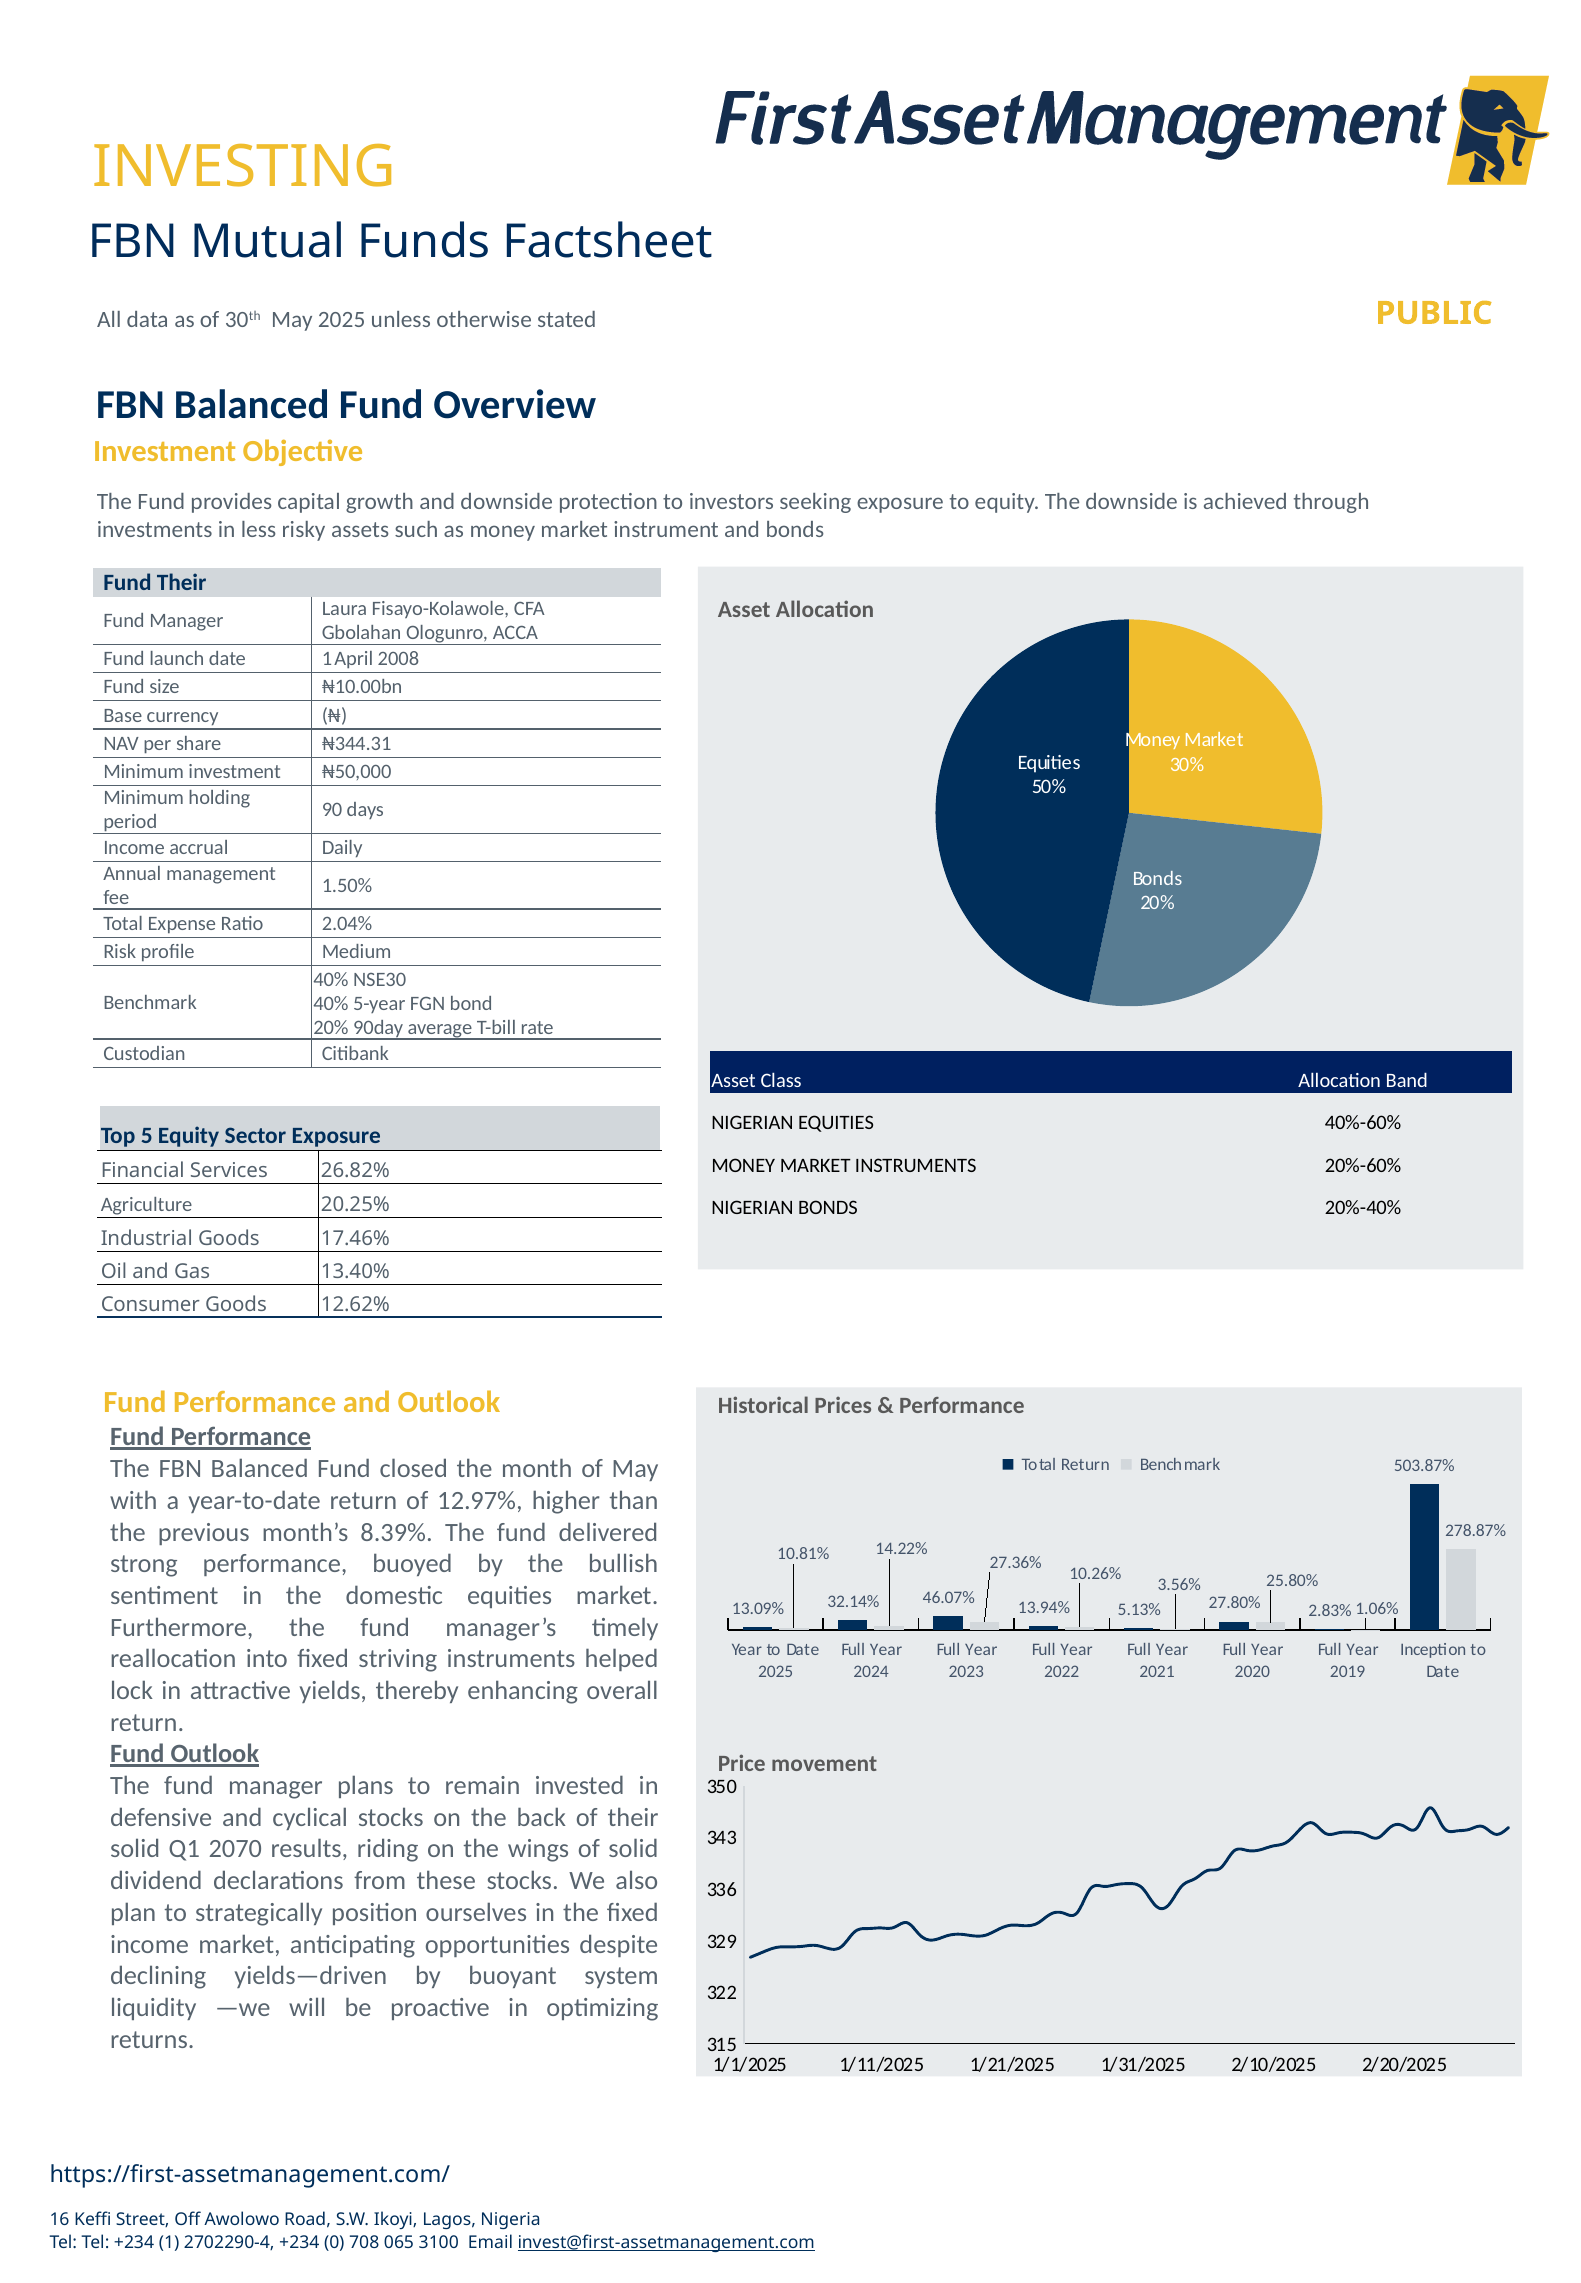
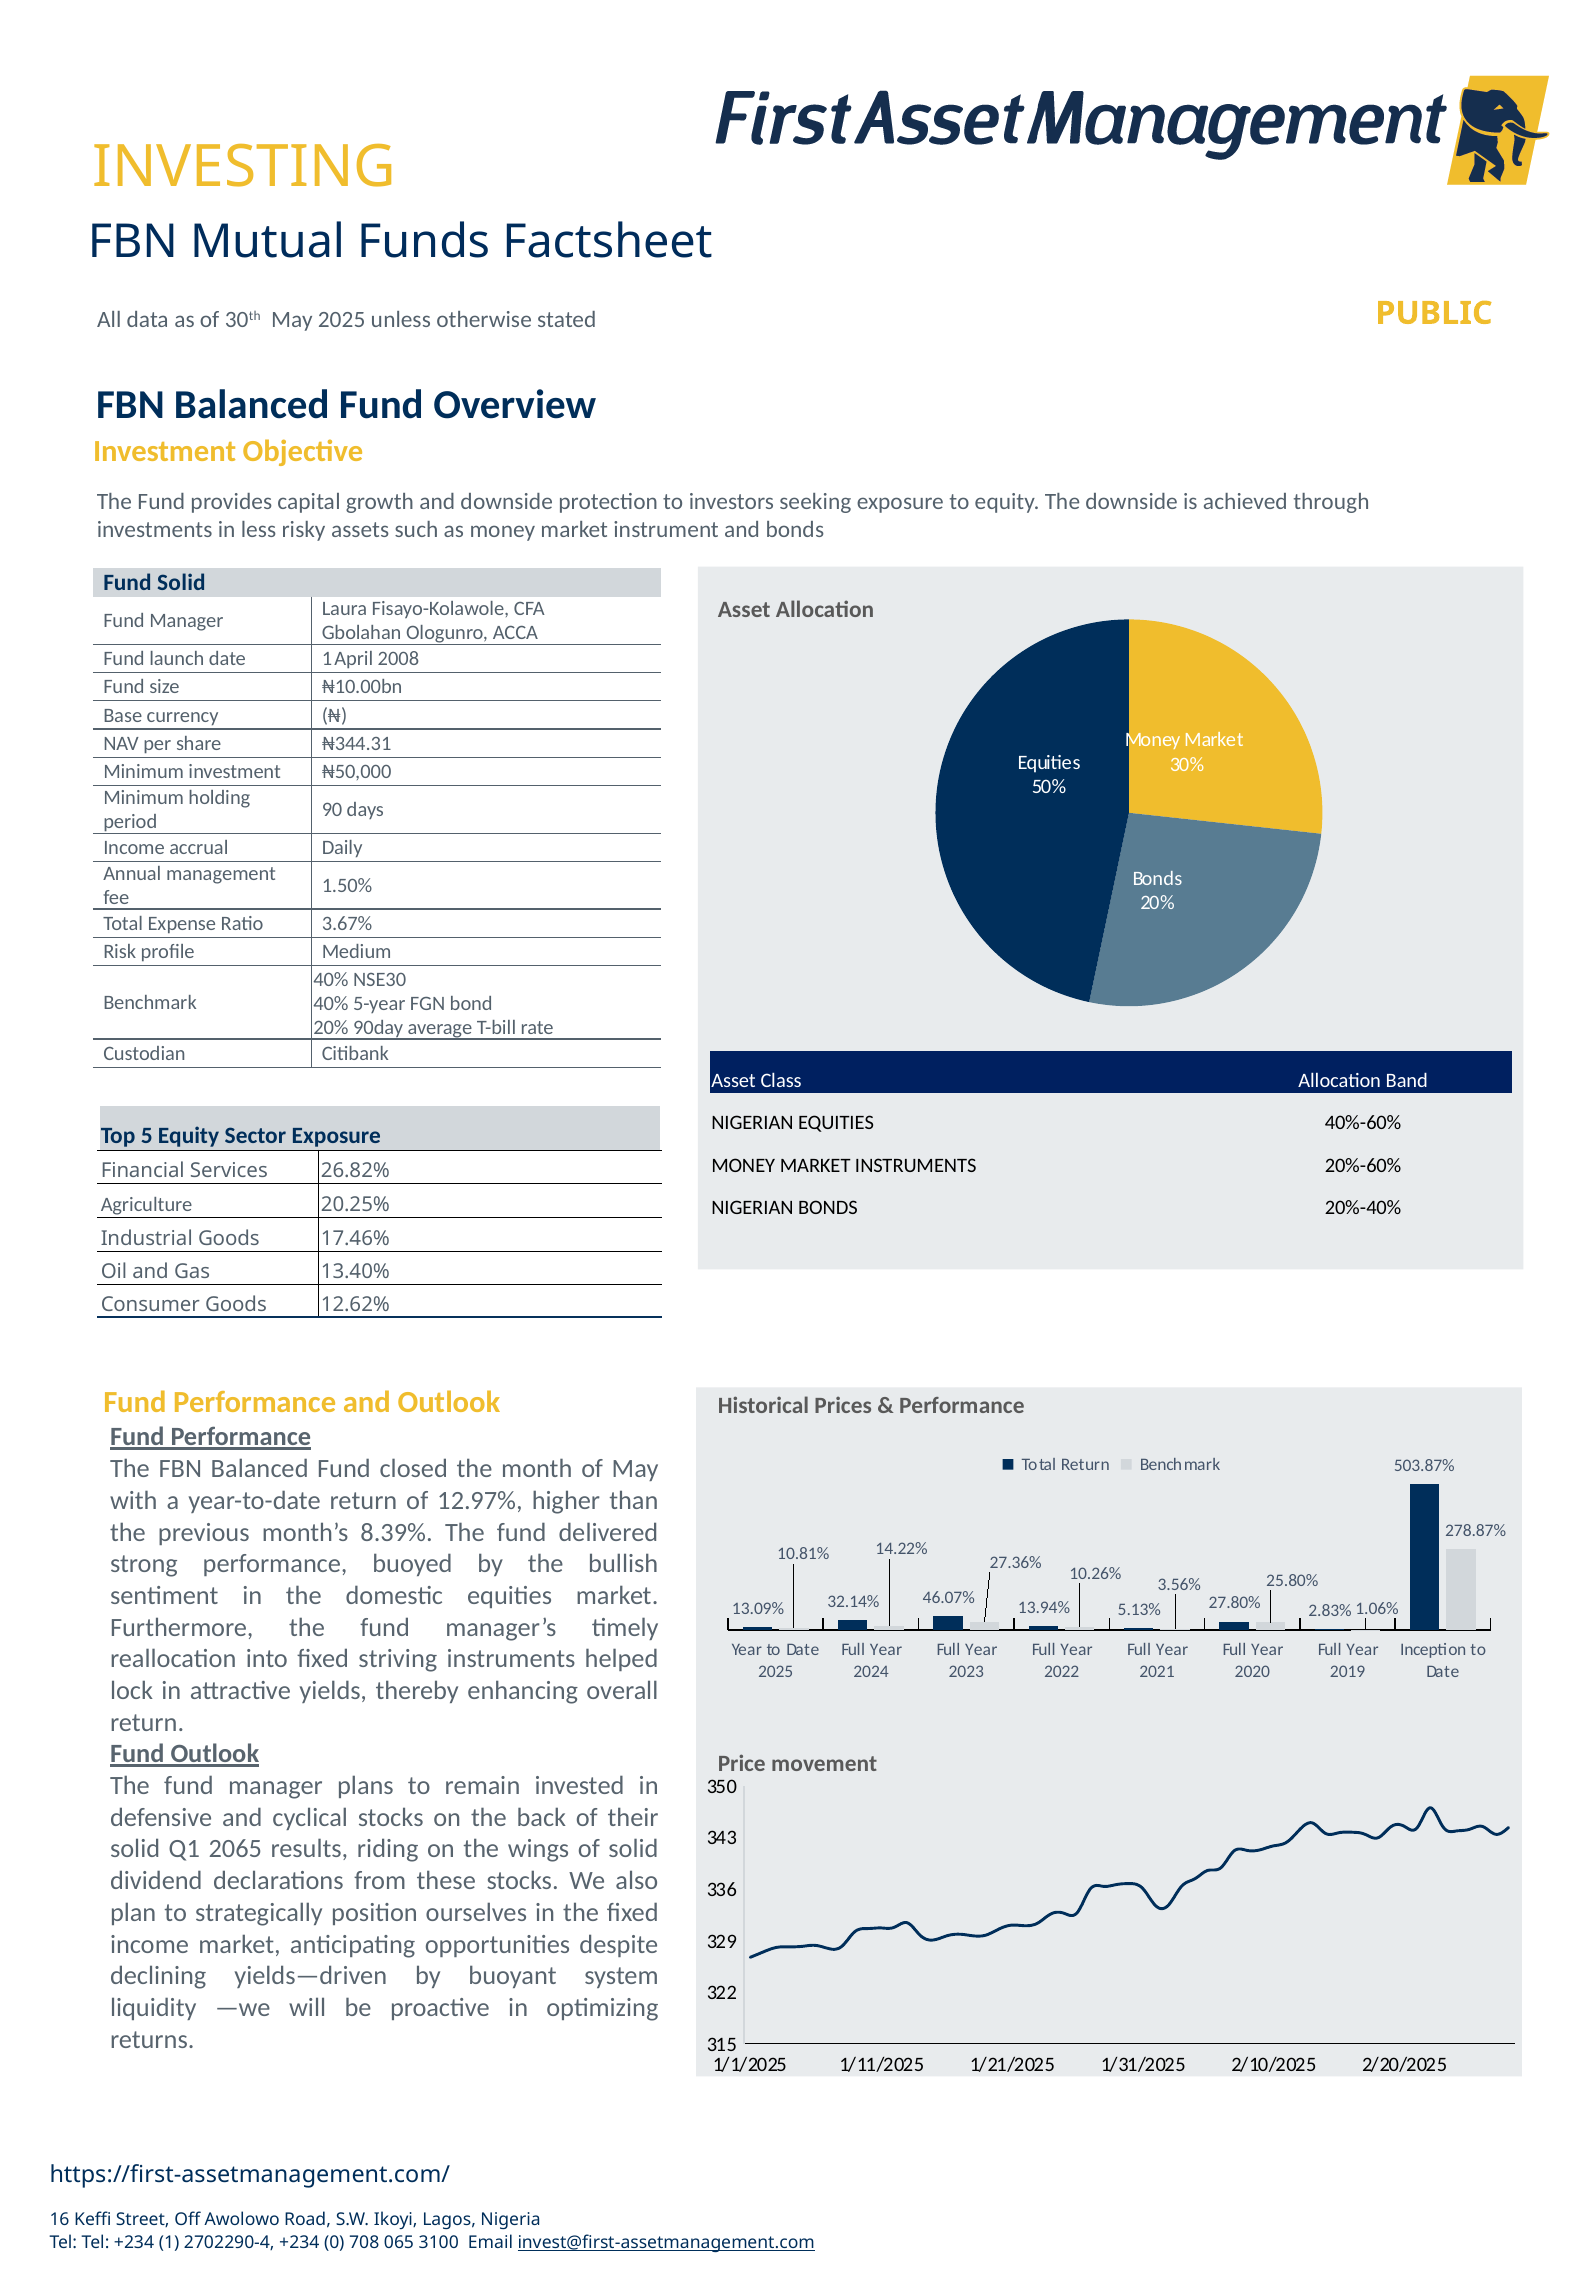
Fund Their: Their -> Solid
2.04%: 2.04% -> 3.67%
2070: 2070 -> 2065
